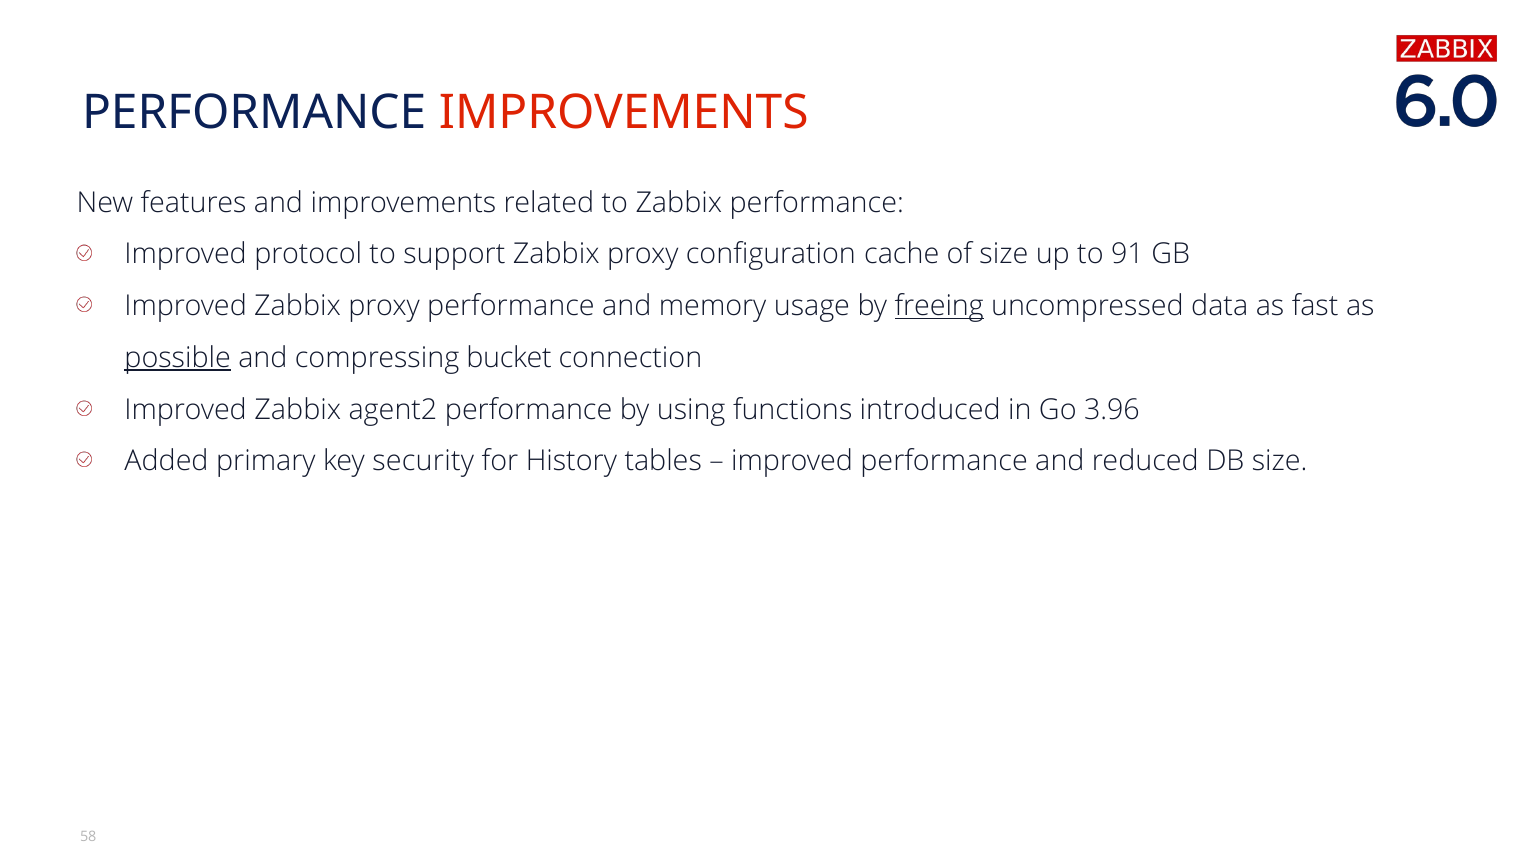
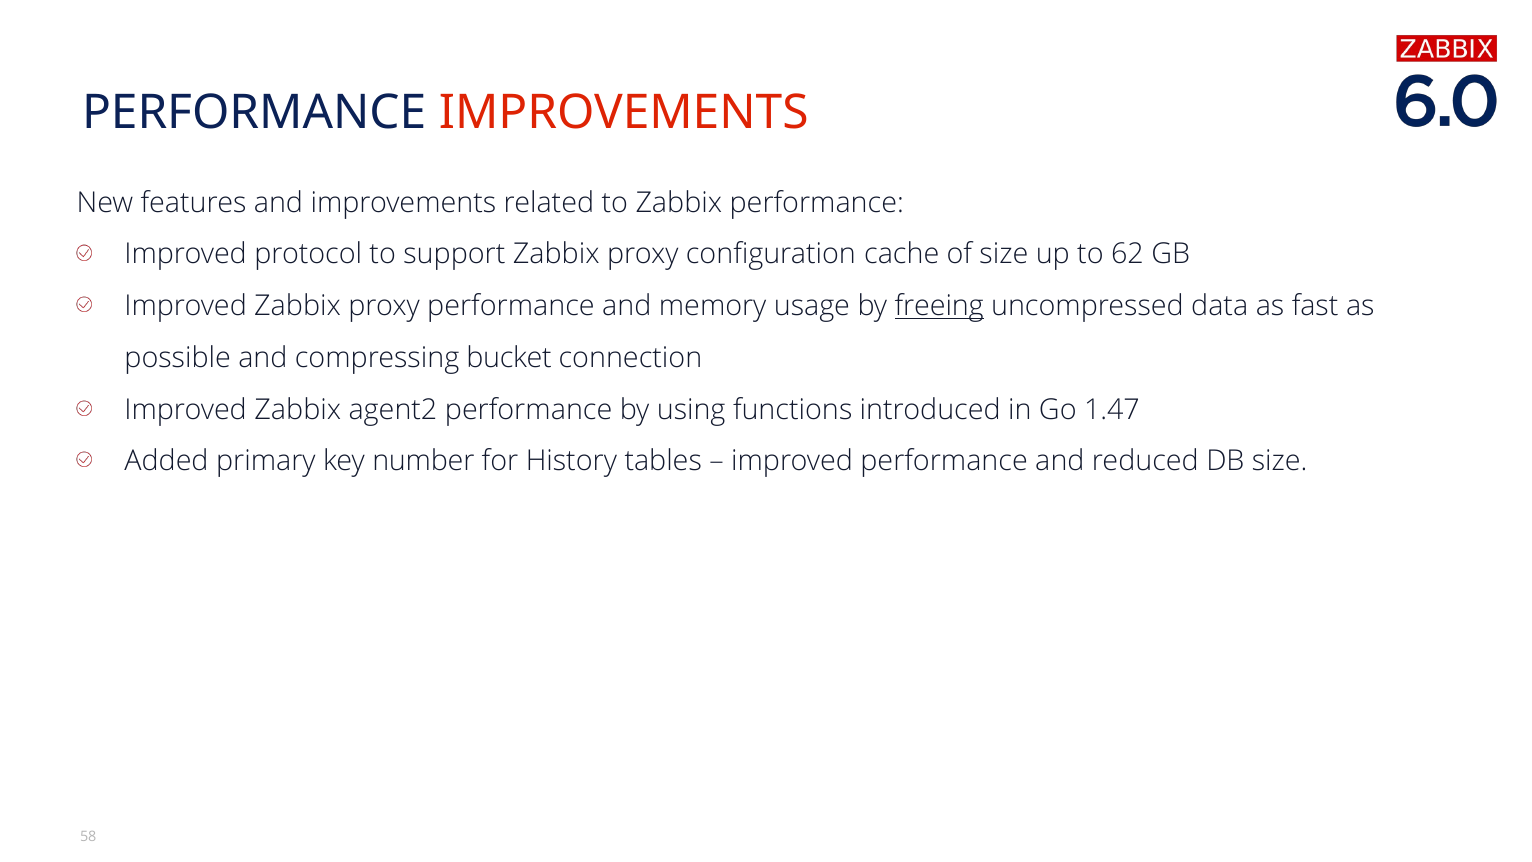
91: 91 -> 62
possible underline: present -> none
3.96: 3.96 -> 1.47
security: security -> number
